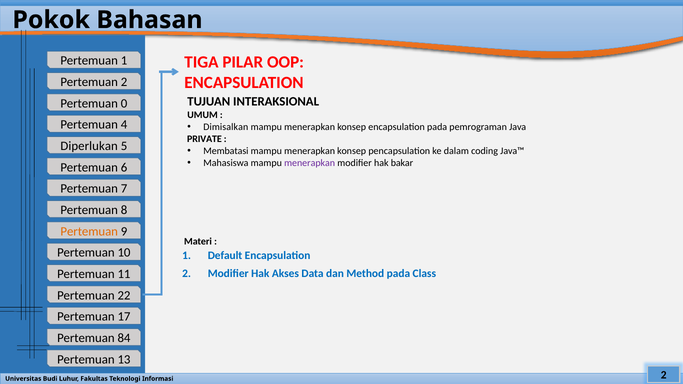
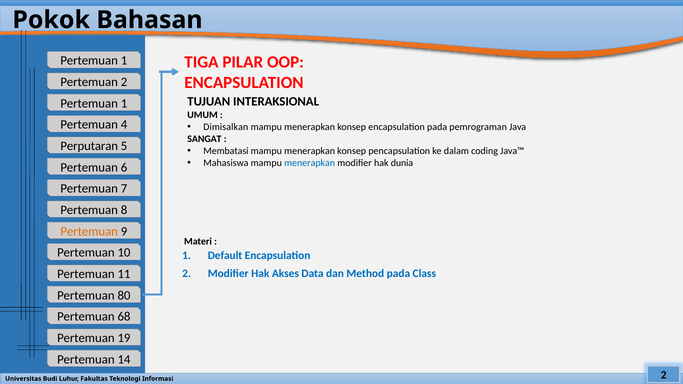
0 at (124, 103): 0 -> 1
PRIVATE: PRIVATE -> SANGAT
Diperlukan: Diperlukan -> Perputaran
menerapkan at (310, 163) colour: purple -> blue
bakar: bakar -> dunia
22: 22 -> 80
17: 17 -> 68
84: 84 -> 19
13: 13 -> 14
